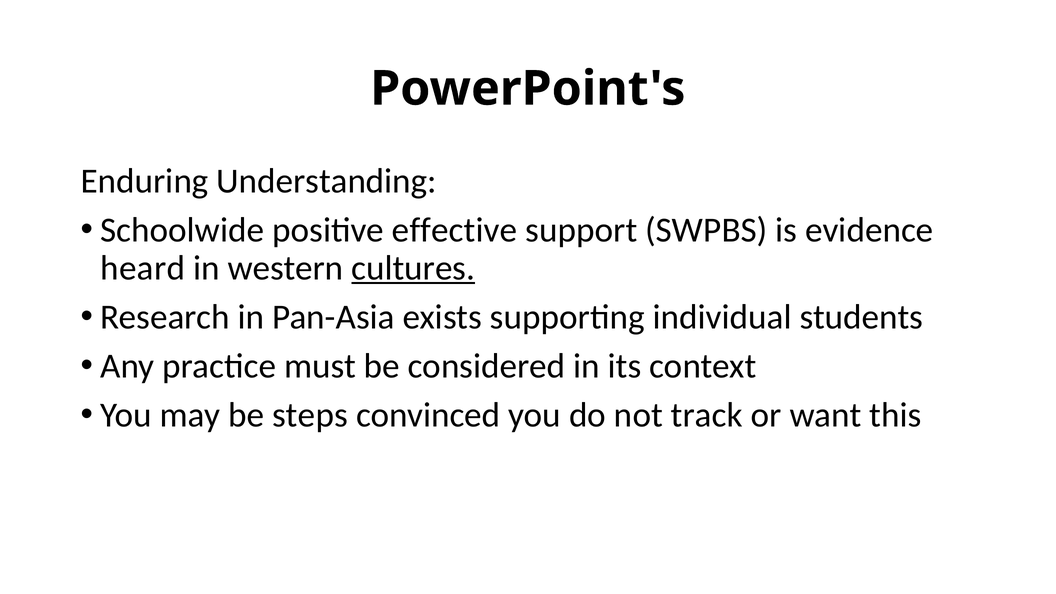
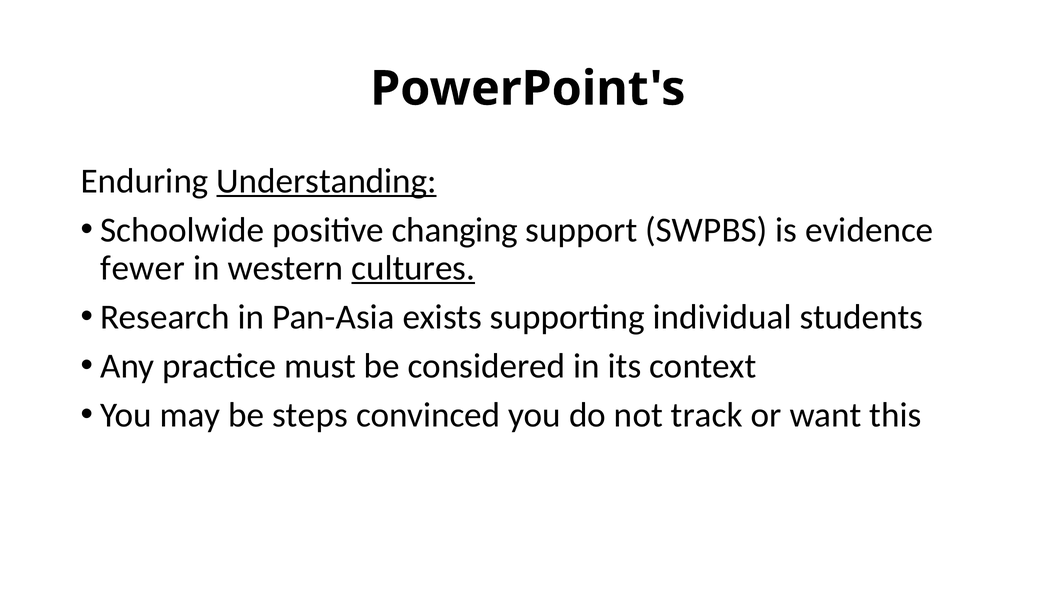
Understanding underline: none -> present
effective: effective -> changing
heard: heard -> fewer
